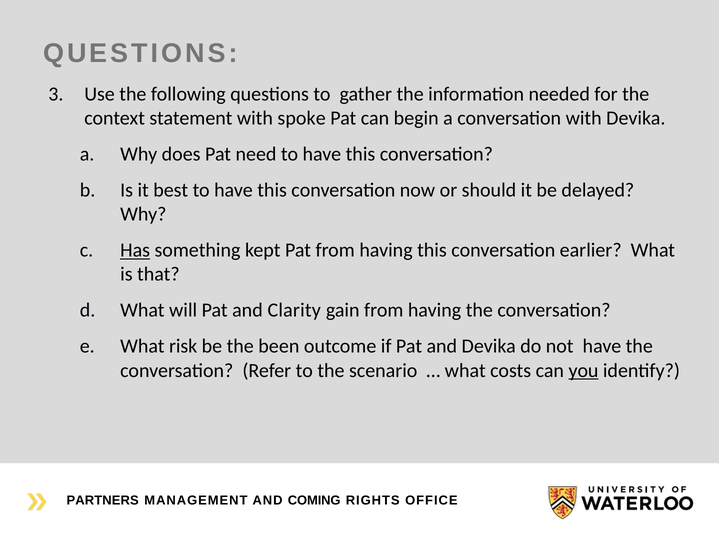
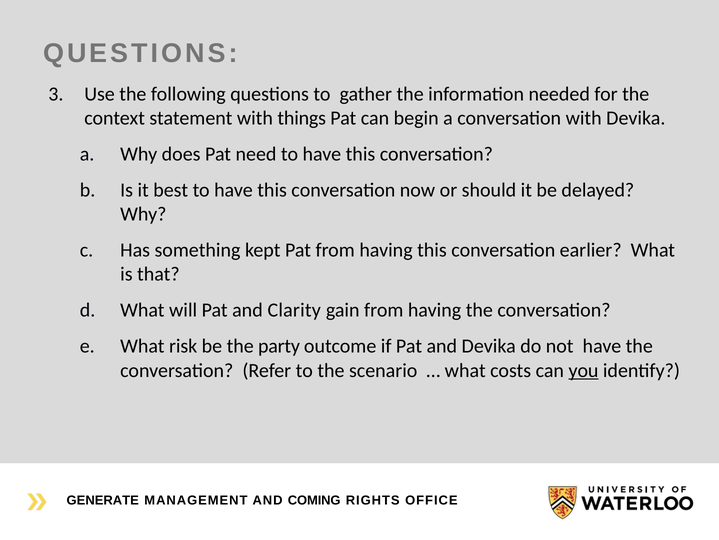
spoke: spoke -> things
Has underline: present -> none
been: been -> party
PARTNERS: PARTNERS -> GENERATE
